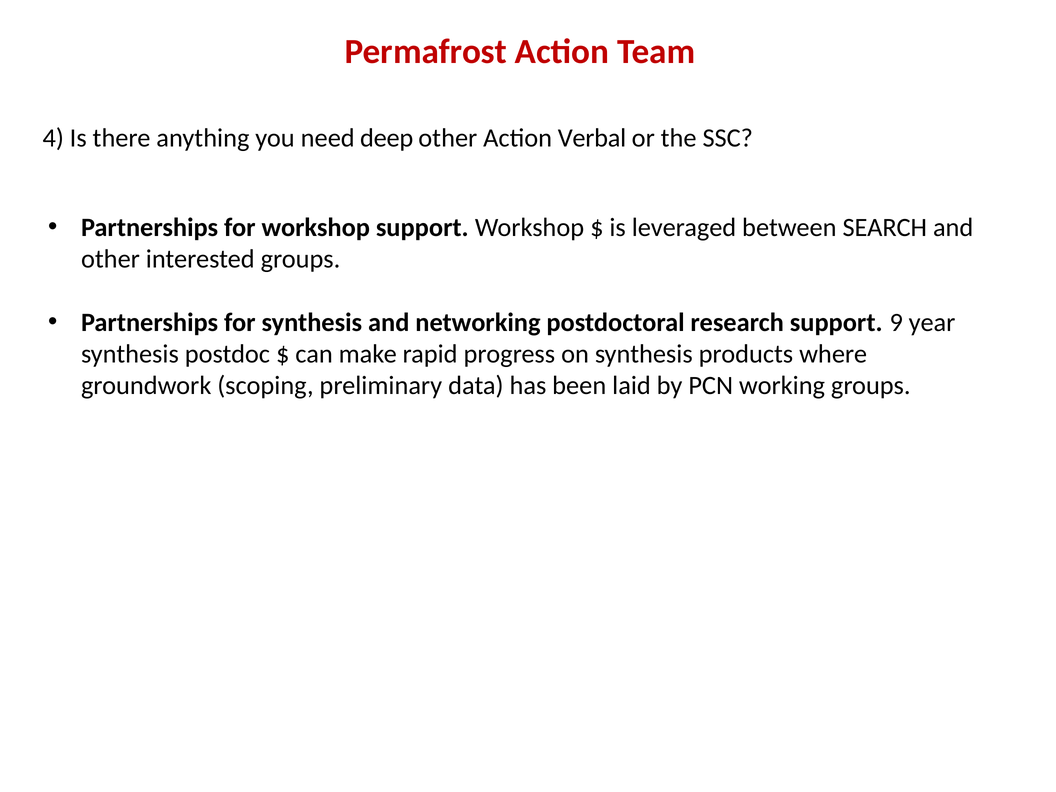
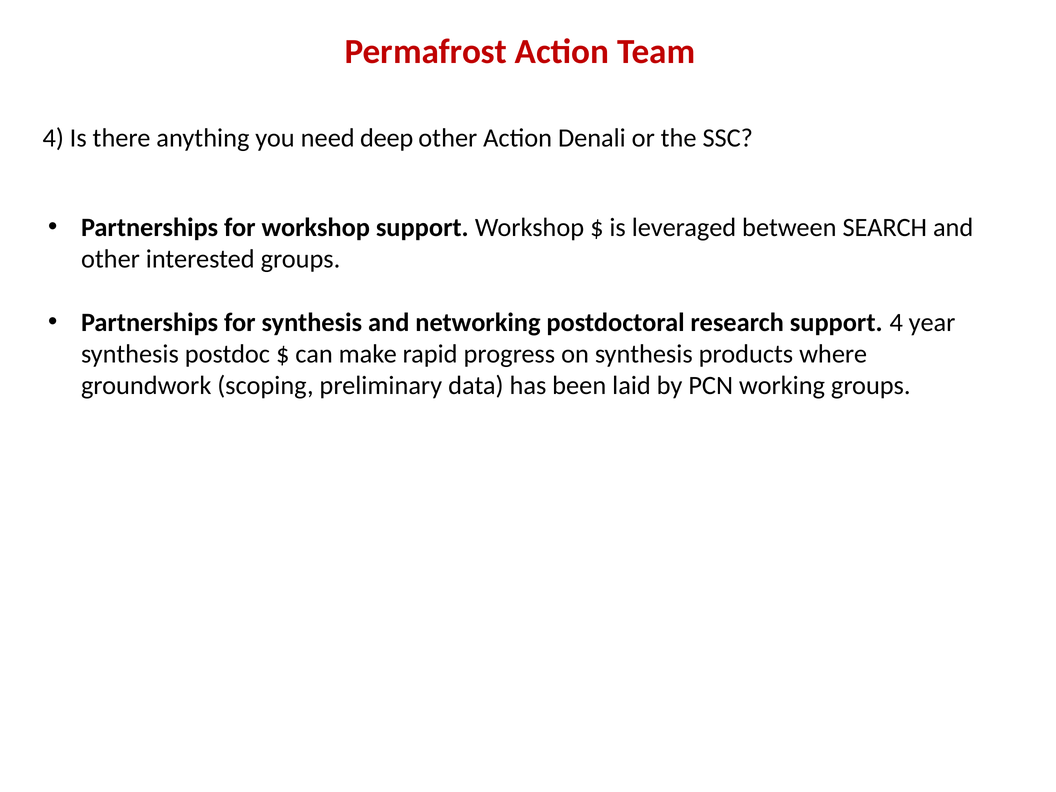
Verbal: Verbal -> Denali
support 9: 9 -> 4
